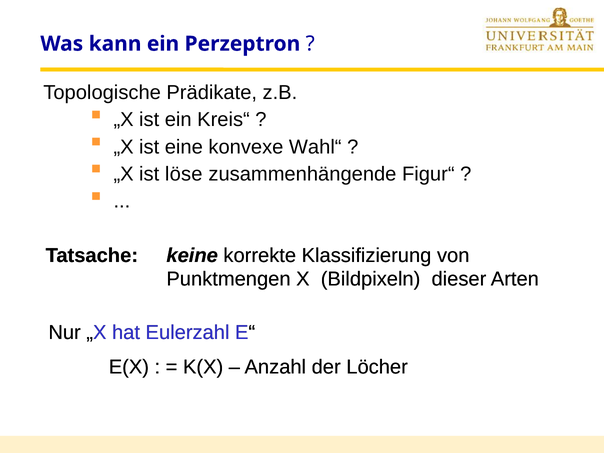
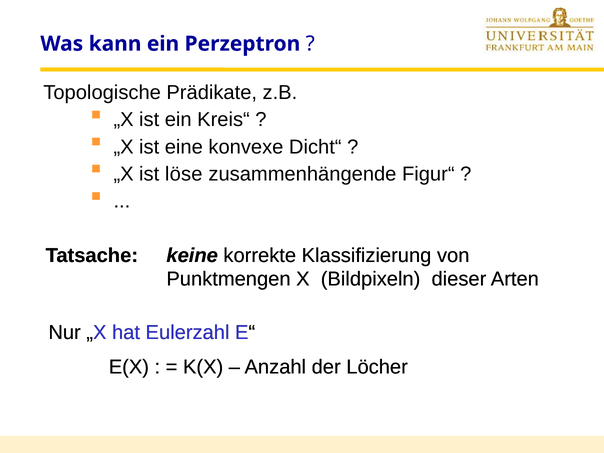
Wahl“: Wahl“ -> Dicht“
